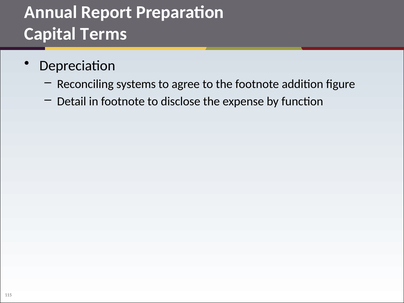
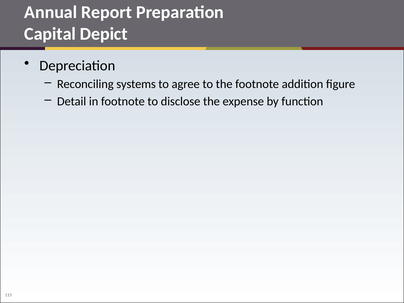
Terms: Terms -> Depict
